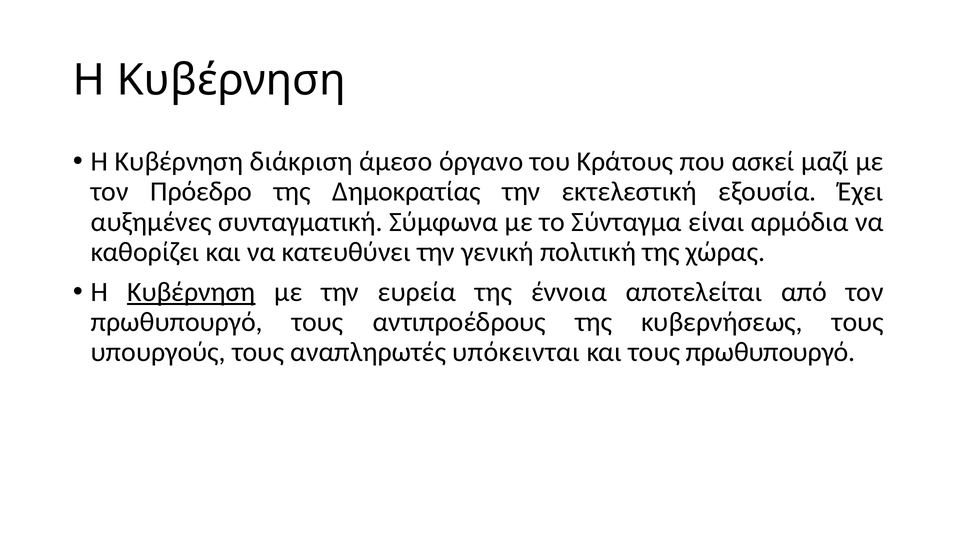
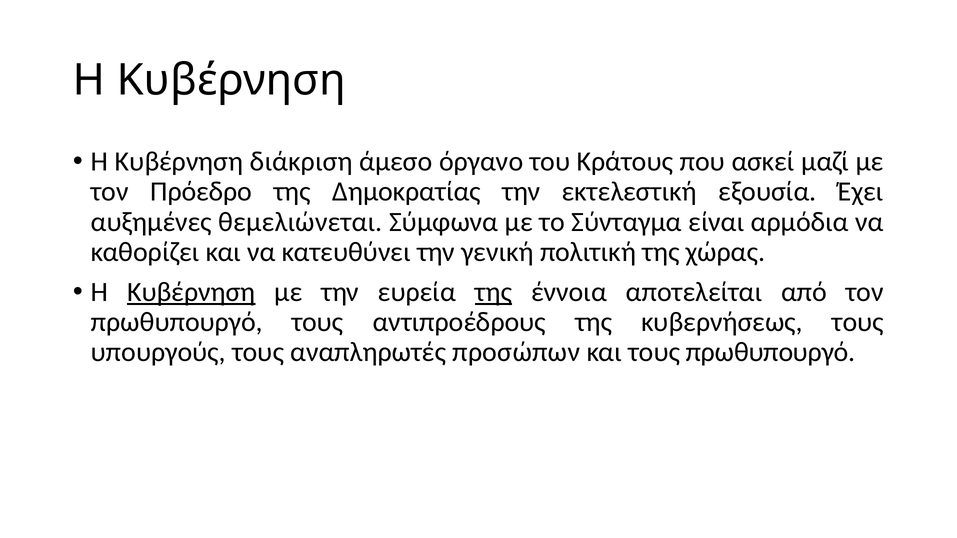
συνταγματική: συνταγματική -> θεμελιώνεται
της at (493, 292) underline: none -> present
υπόκεινται: υπόκεινται -> προσώπων
